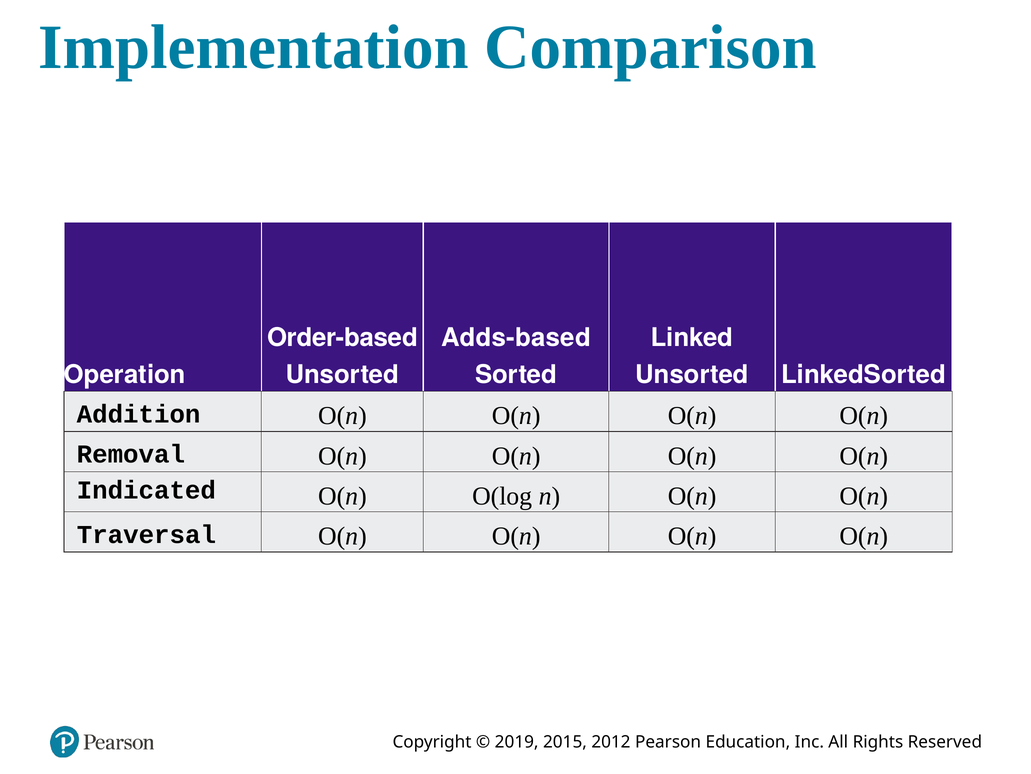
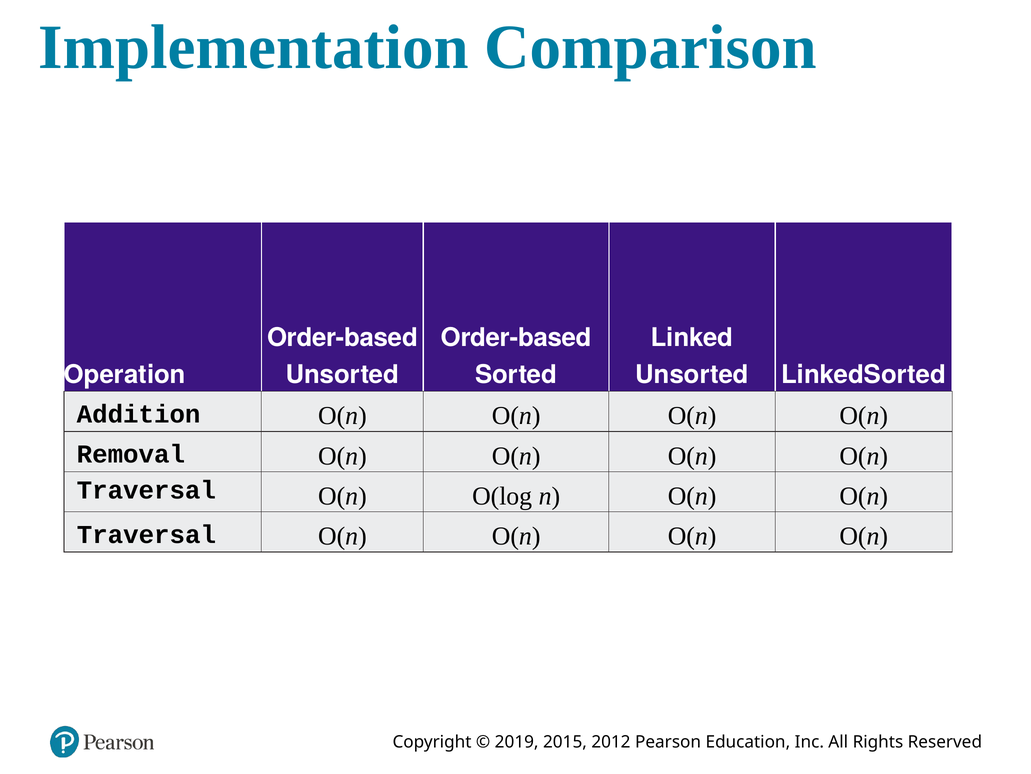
Adds-based at (516, 338): Adds-based -> Order-based
Indicated at (146, 490): Indicated -> Traversal
